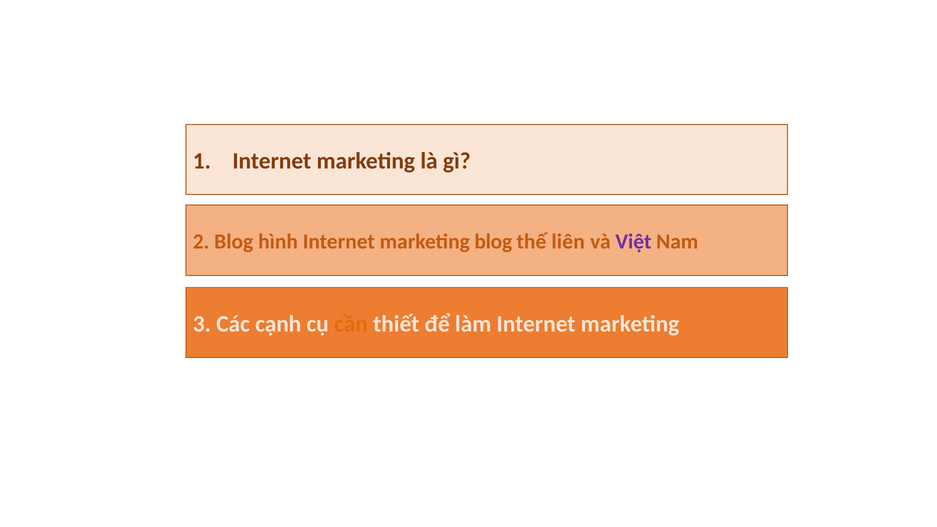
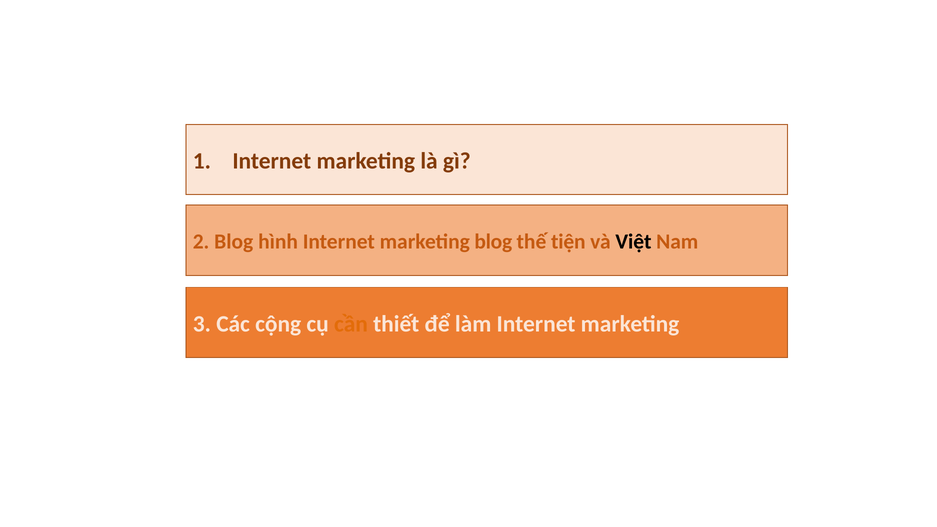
liên: liên -> tiện
Việt colour: purple -> black
cạnh: cạnh -> cộng
